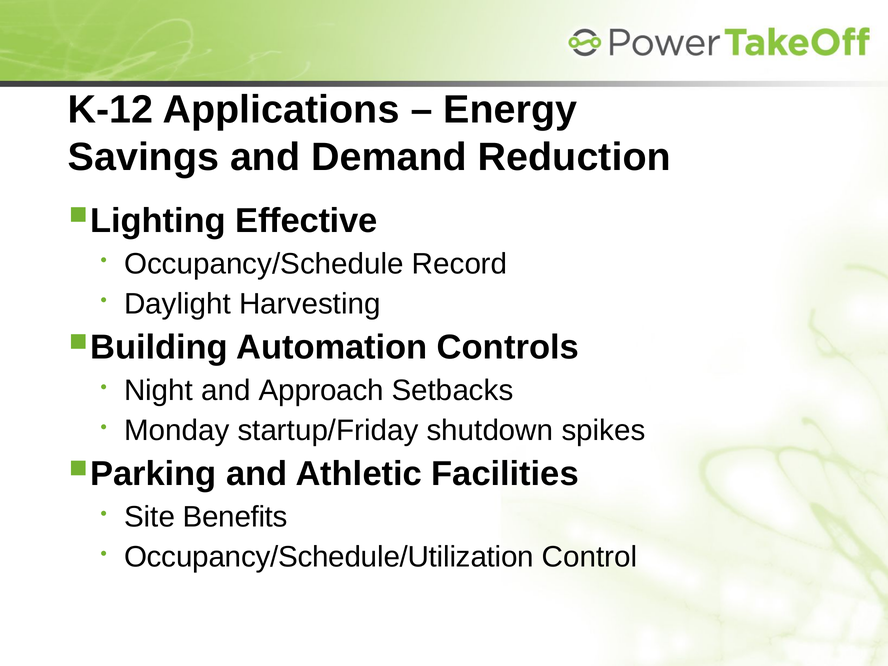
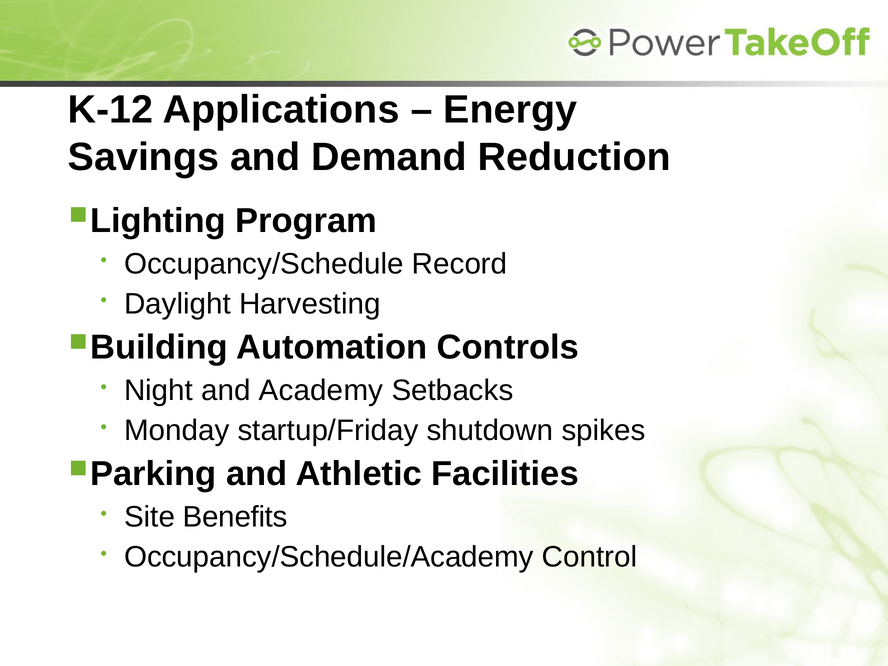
Effective: Effective -> Program
Approach: Approach -> Academy
Occupancy/Schedule/Utilization: Occupancy/Schedule/Utilization -> Occupancy/Schedule/Academy
